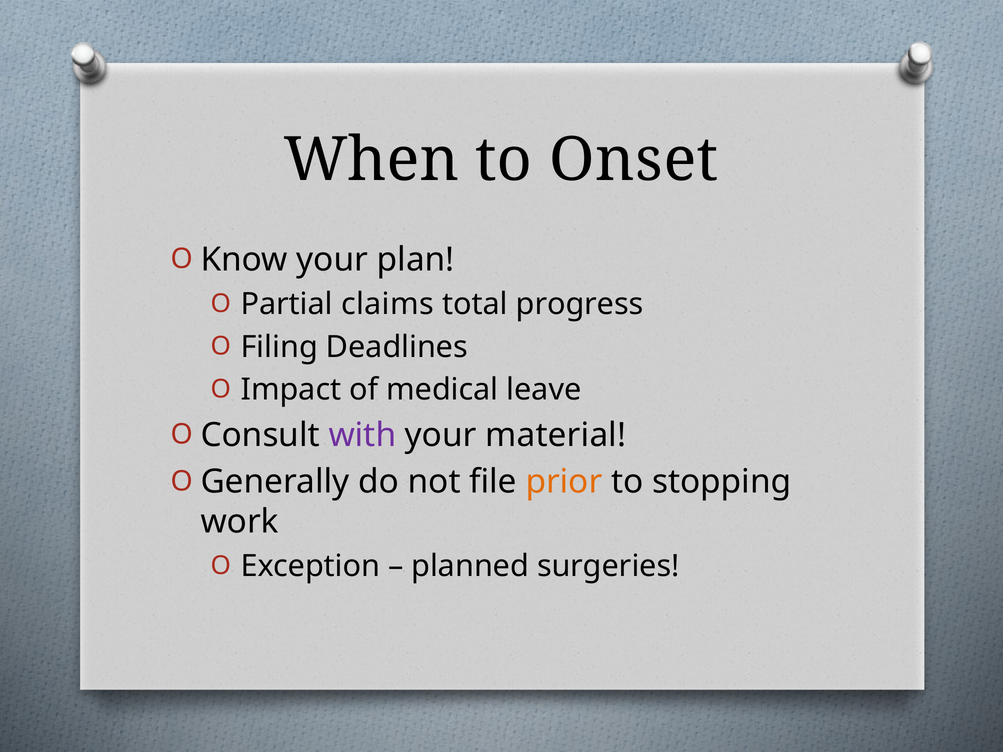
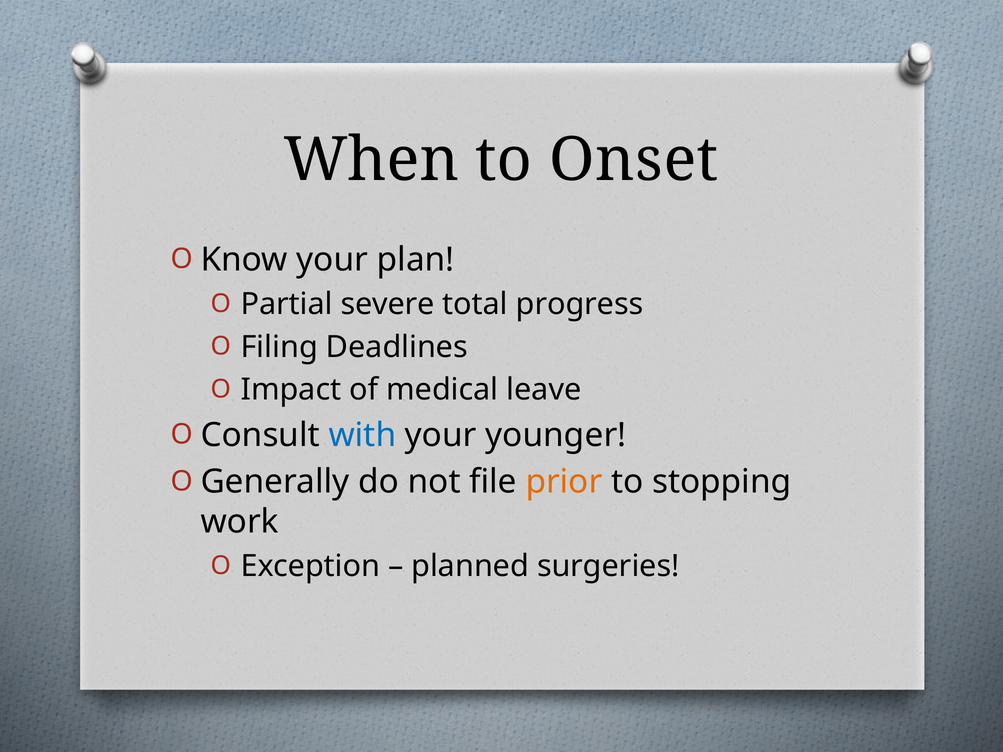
claims: claims -> severe
with colour: purple -> blue
material: material -> younger
